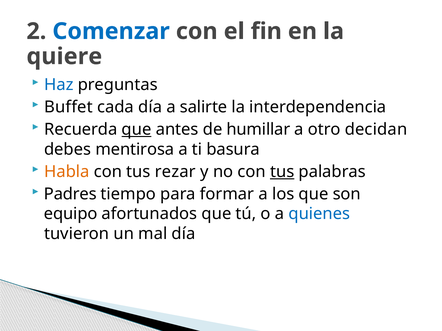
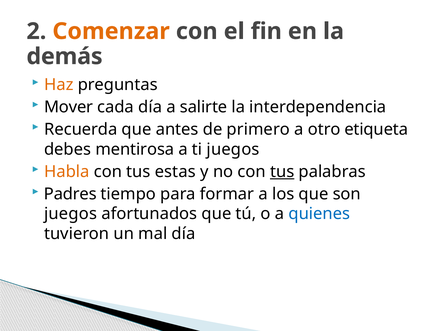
Comenzar colour: blue -> orange
quiere: quiere -> demás
Haz colour: blue -> orange
Buffet: Buffet -> Mover
que at (137, 130) underline: present -> none
humillar: humillar -> primero
decidan: decidan -> etiqueta
ti basura: basura -> juegos
rezar: rezar -> estas
equipo at (71, 214): equipo -> juegos
